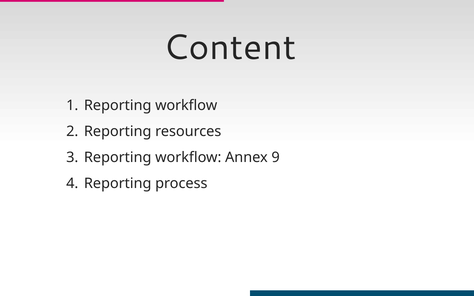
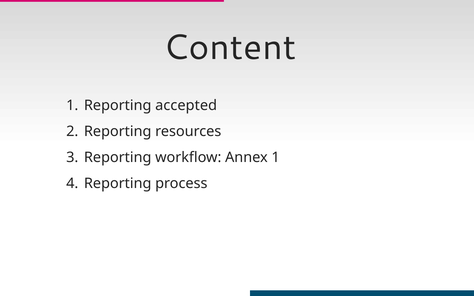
workflow at (186, 105): workflow -> accepted
Annex 9: 9 -> 1
